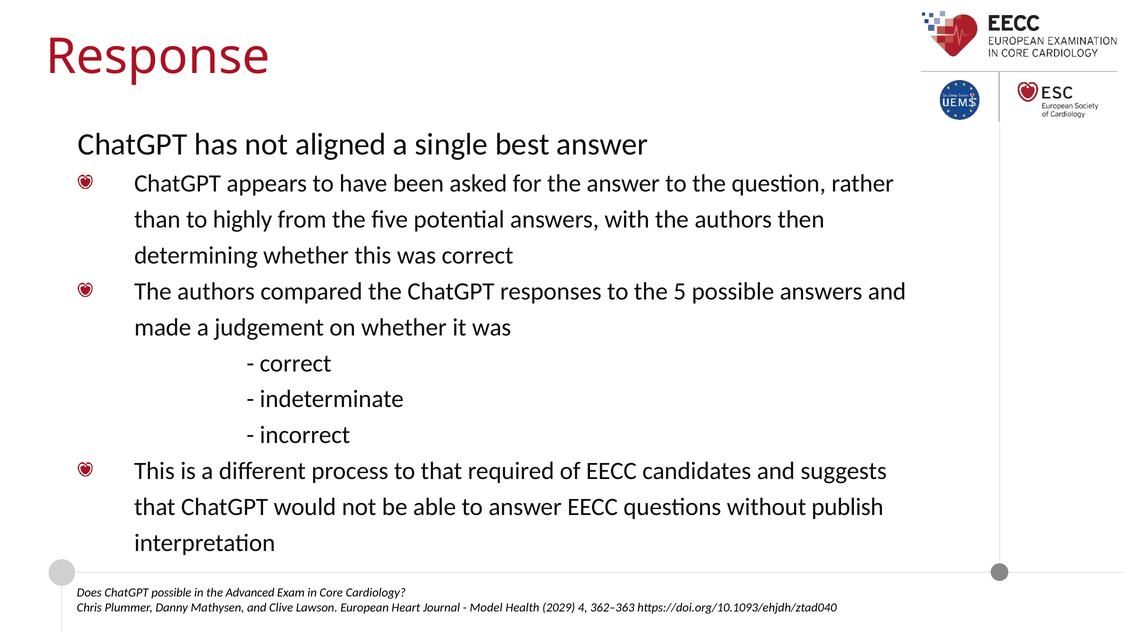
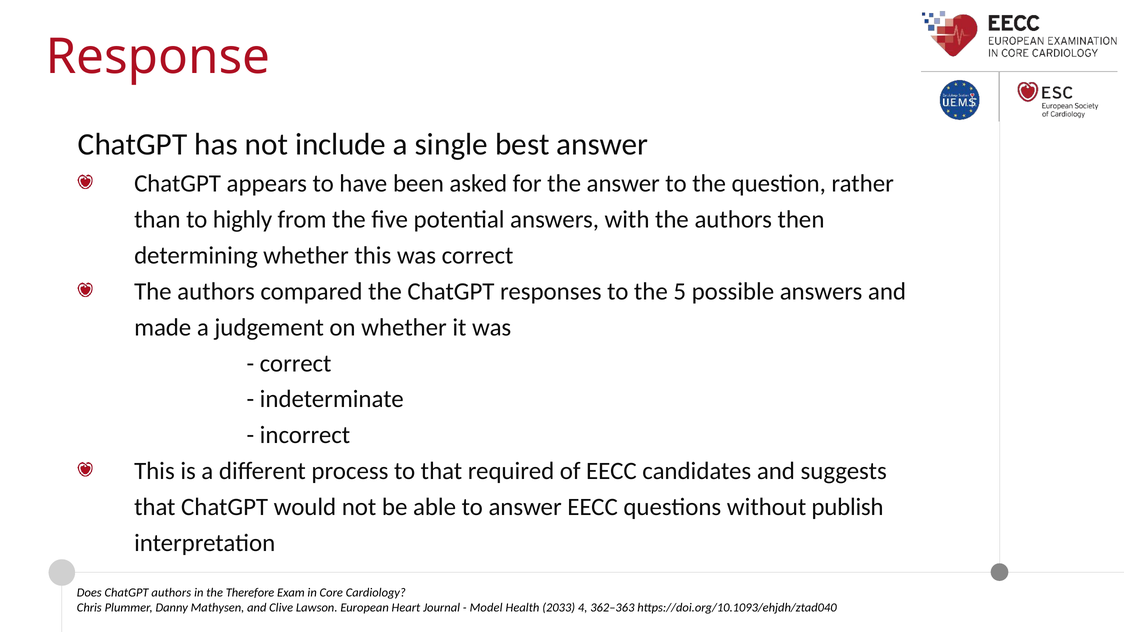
aligned: aligned -> include
ChatGPT possible: possible -> authors
Advanced: Advanced -> Therefore
2029: 2029 -> 2033
